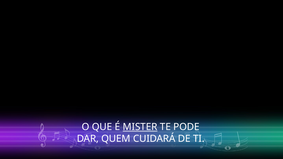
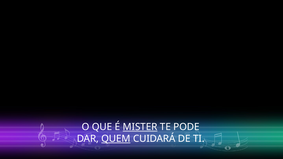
QUEM underline: none -> present
